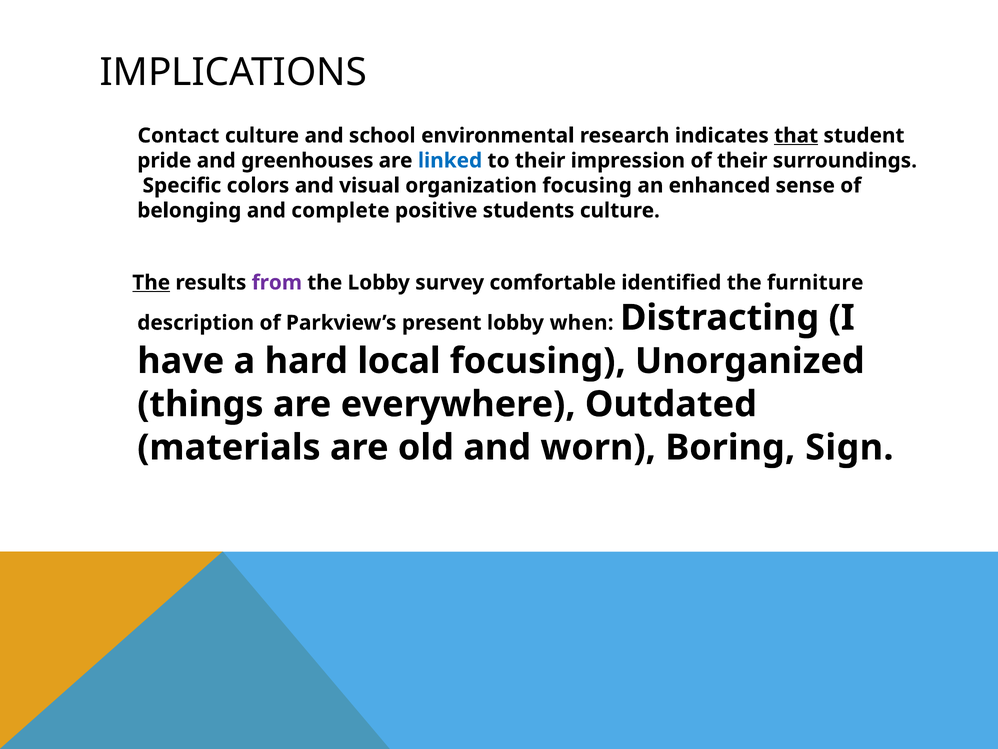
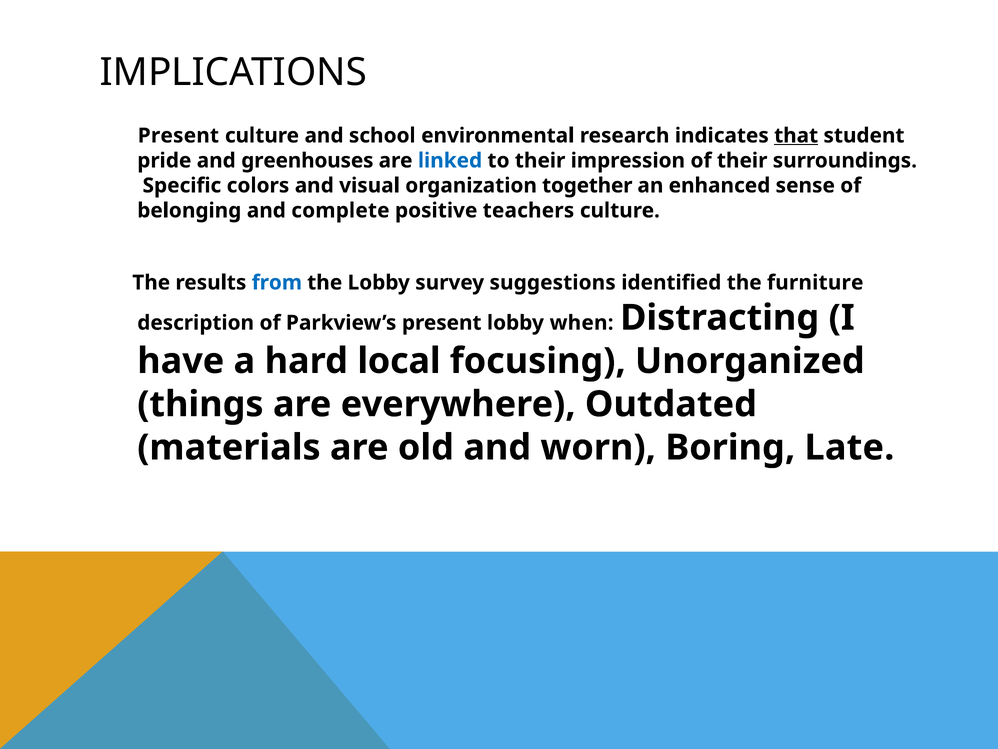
Contact at (178, 136): Contact -> Present
organization focusing: focusing -> together
students: students -> teachers
The at (151, 282) underline: present -> none
from colour: purple -> blue
comfortable: comfortable -> suggestions
Sign: Sign -> Late
